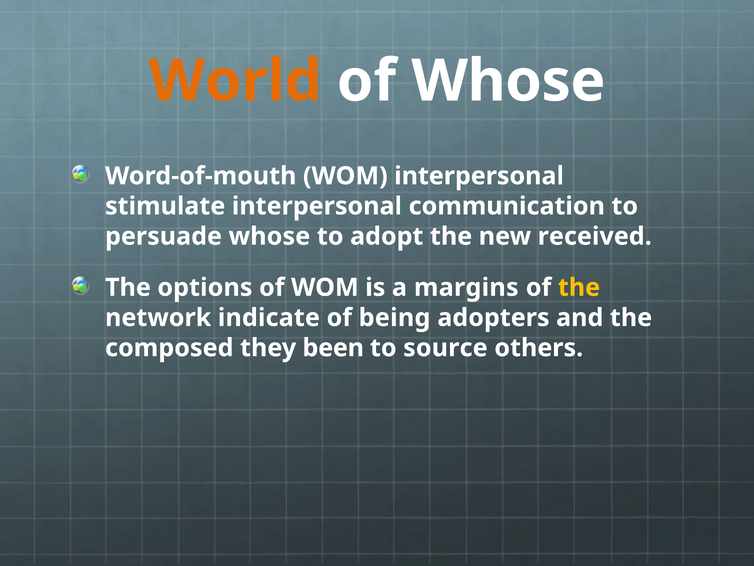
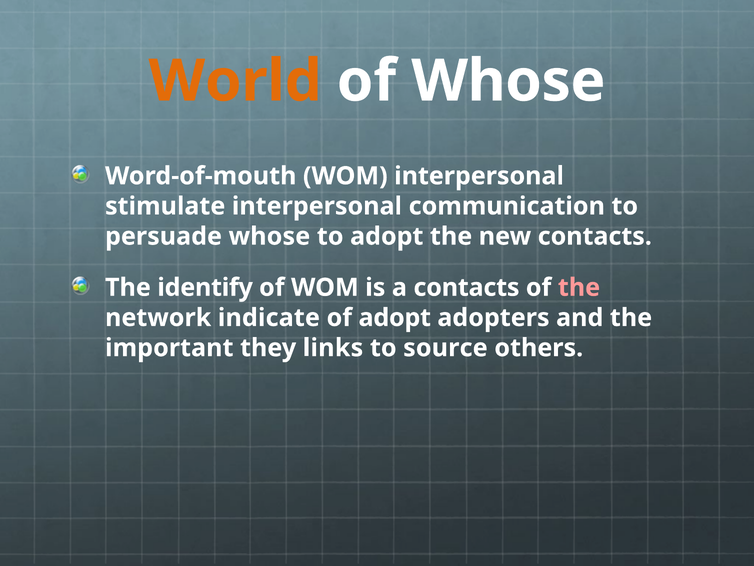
new received: received -> contacts
options: options -> identify
a margins: margins -> contacts
the at (579, 287) colour: yellow -> pink
of being: being -> adopt
composed: composed -> important
been: been -> links
